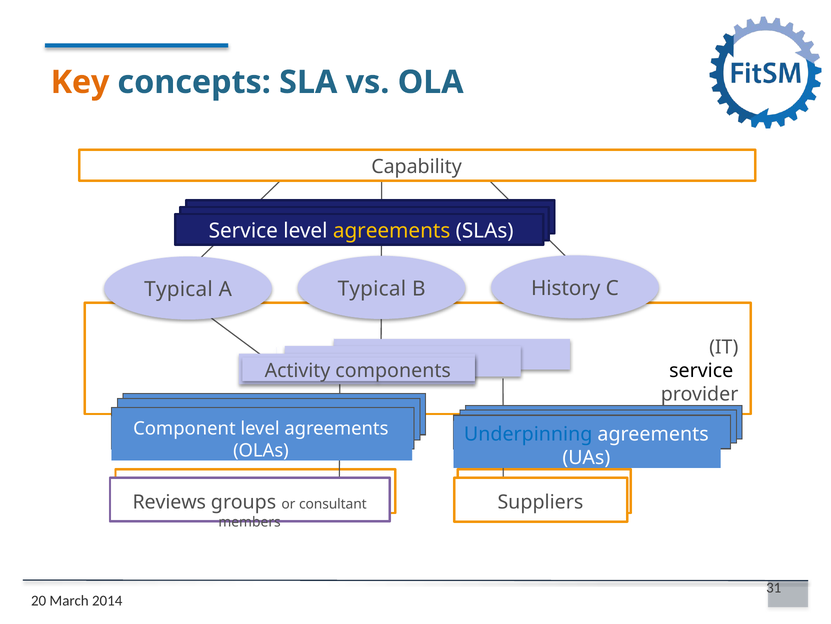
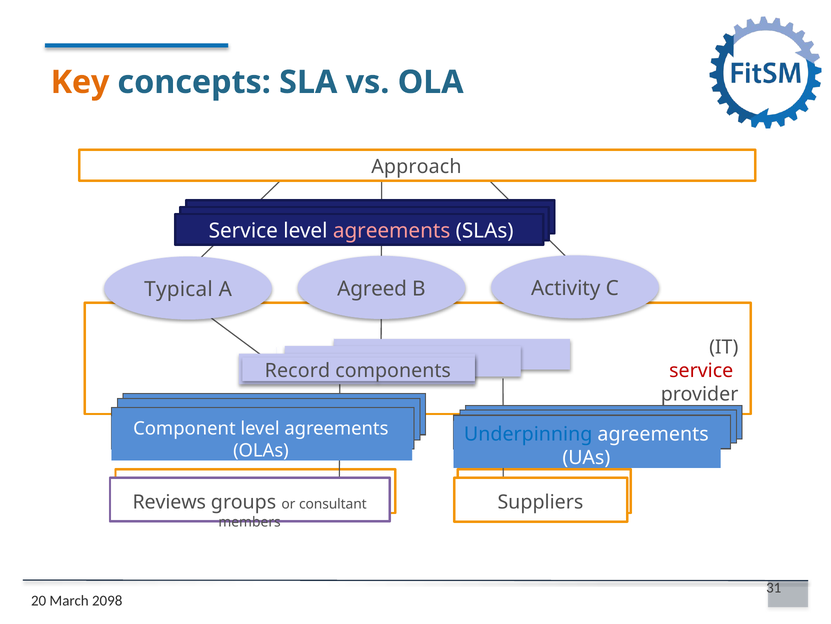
Capability: Capability -> Approach
agreements at (392, 231) colour: yellow -> pink
Typical at (372, 289): Typical -> Agreed
History: History -> Activity
Activity: Activity -> Record
service at (701, 370) colour: black -> red
2014: 2014 -> 2098
